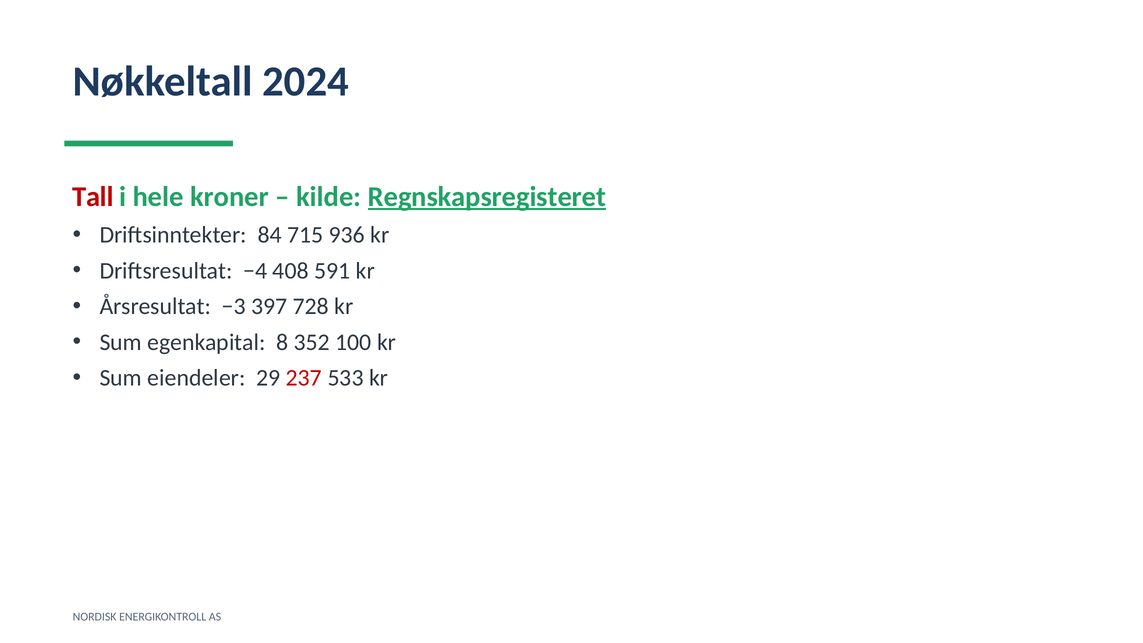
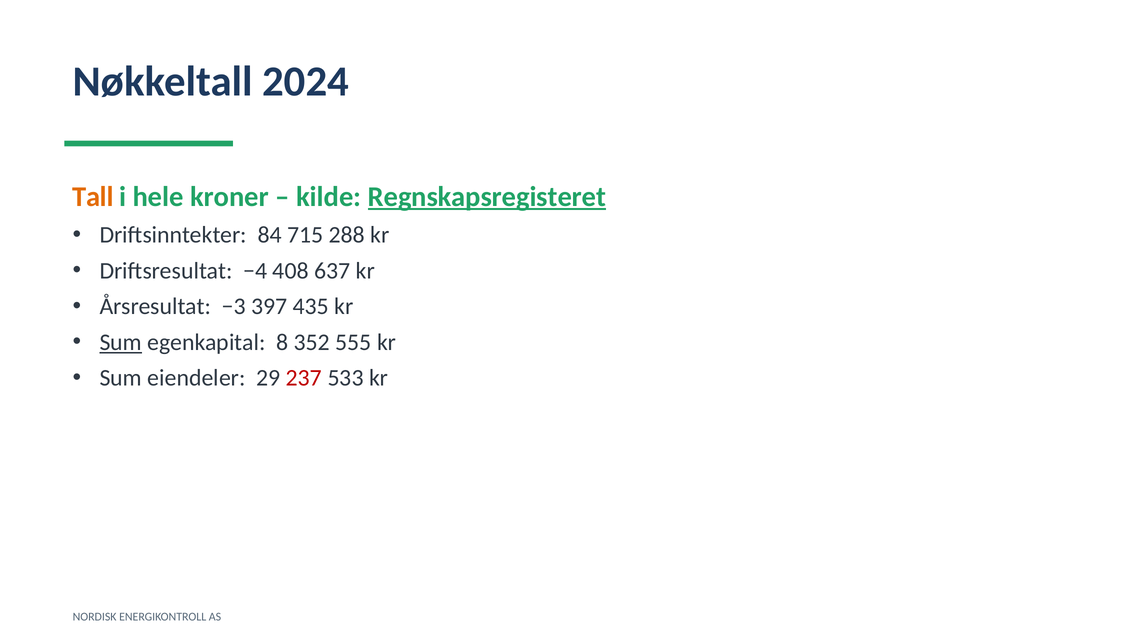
Tall colour: red -> orange
936: 936 -> 288
591: 591 -> 637
728: 728 -> 435
Sum at (121, 342) underline: none -> present
100: 100 -> 555
